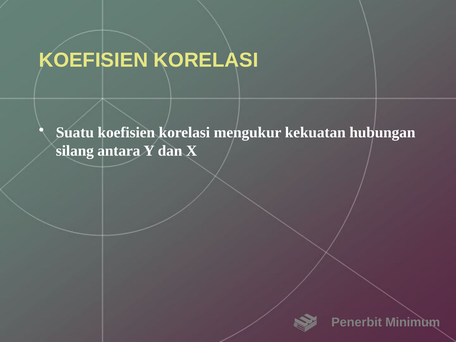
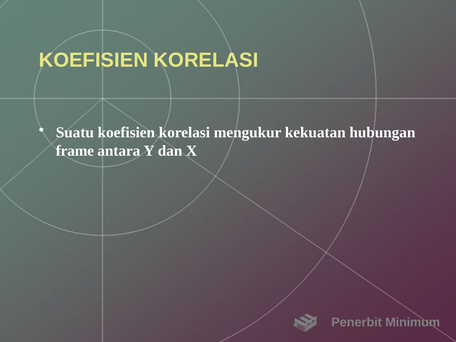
silang: silang -> frame
